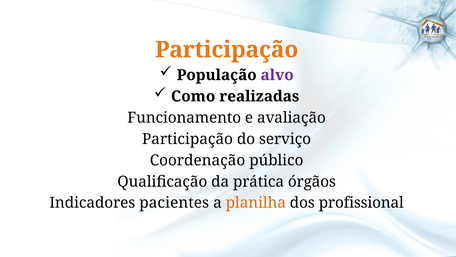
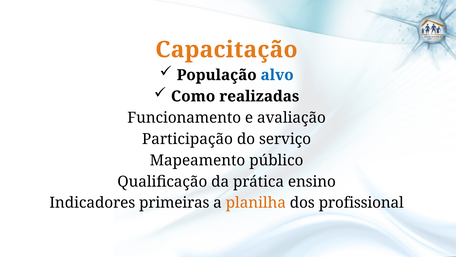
Participação at (227, 50): Participação -> Capacitação
alvo colour: purple -> blue
Coordenação: Coordenação -> Mapeamento
órgãos: órgãos -> ensino
pacientes: pacientes -> primeiras
